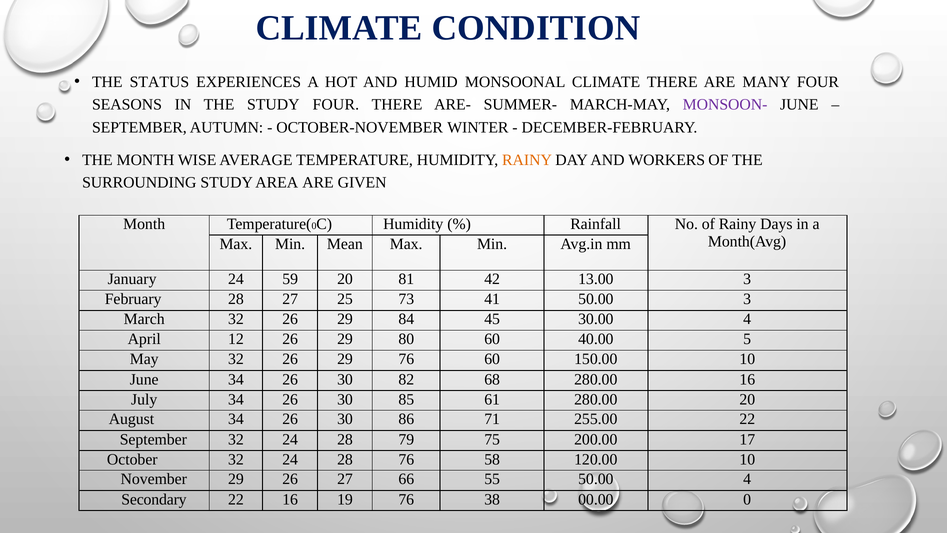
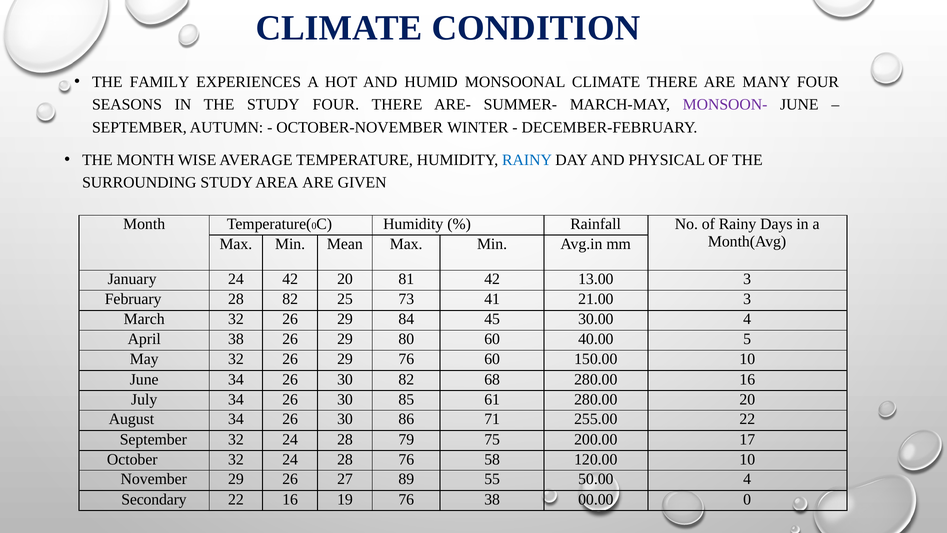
STATUS: STATUS -> FAMILY
RAINY at (527, 160) colour: orange -> blue
WORKERS: WORKERS -> PHYSICAL
24 59: 59 -> 42
28 27: 27 -> 82
41 50.00: 50.00 -> 21.00
April 12: 12 -> 38
66: 66 -> 89
